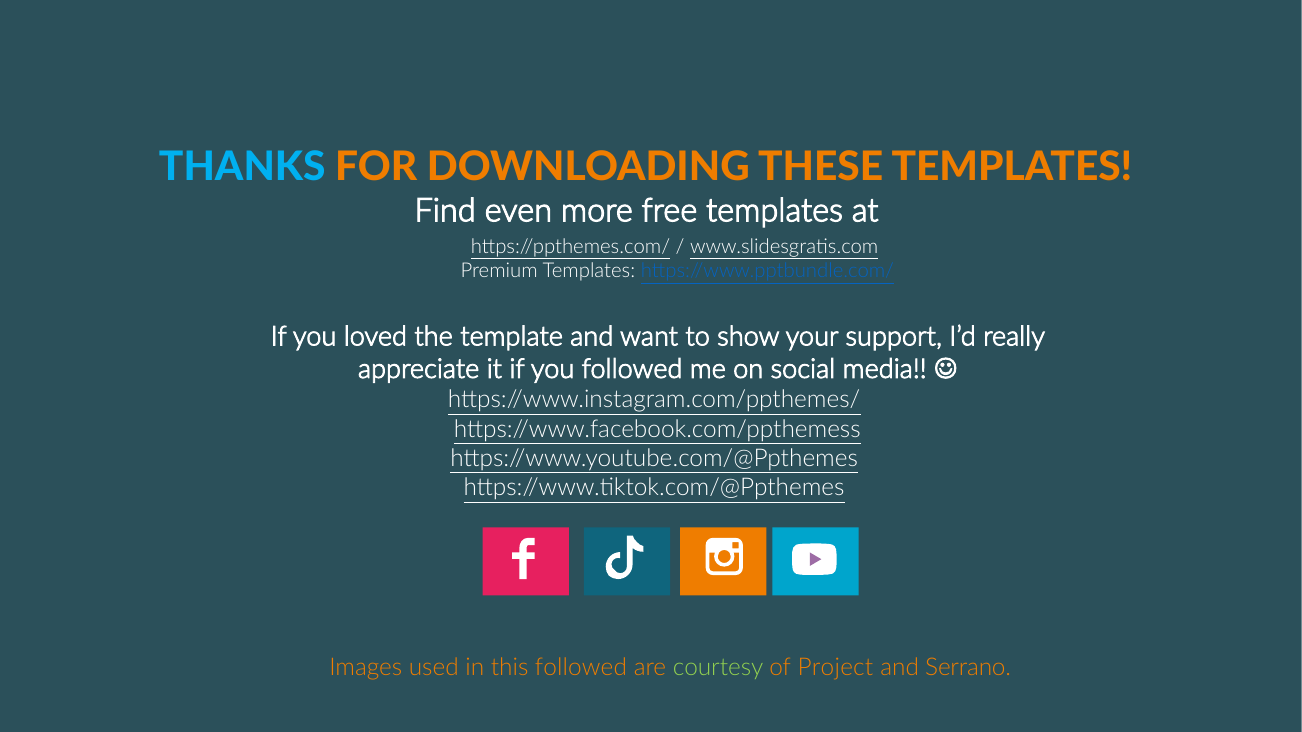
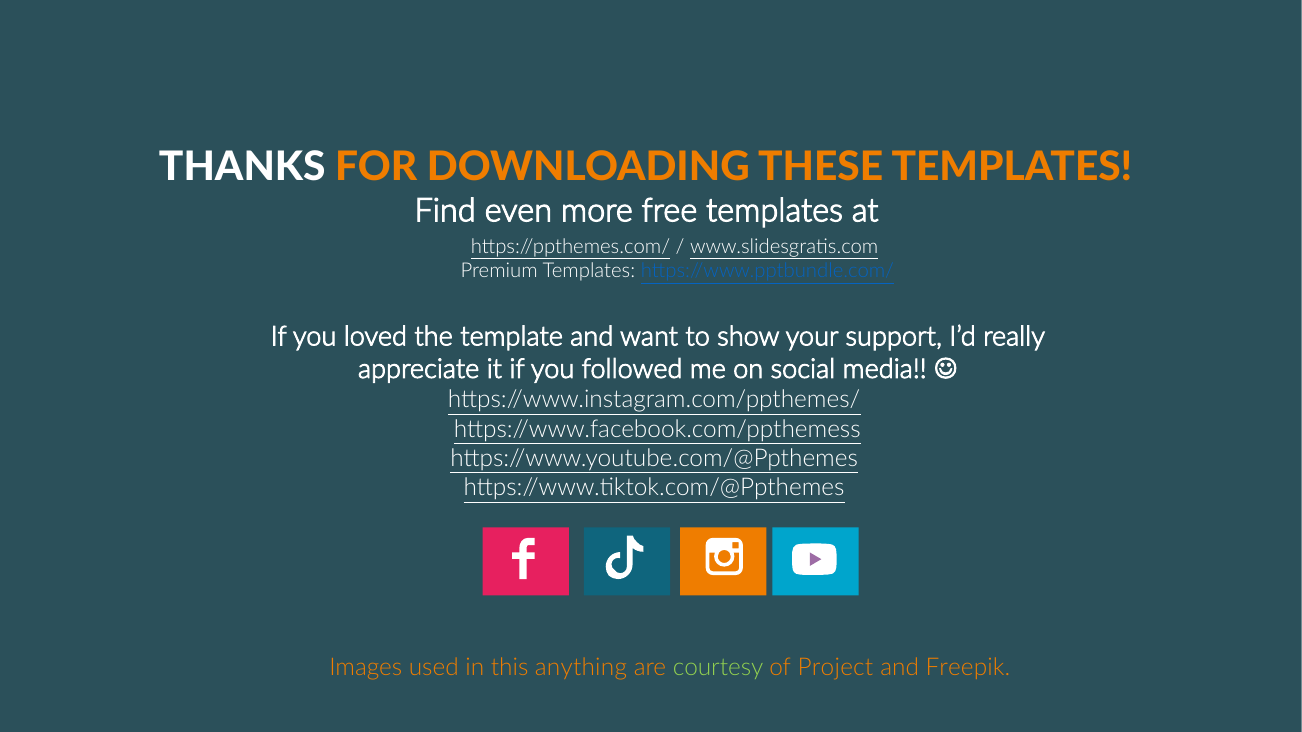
THANKS colour: light blue -> white
this followed: followed -> anything
Serrano: Serrano -> Freepik
